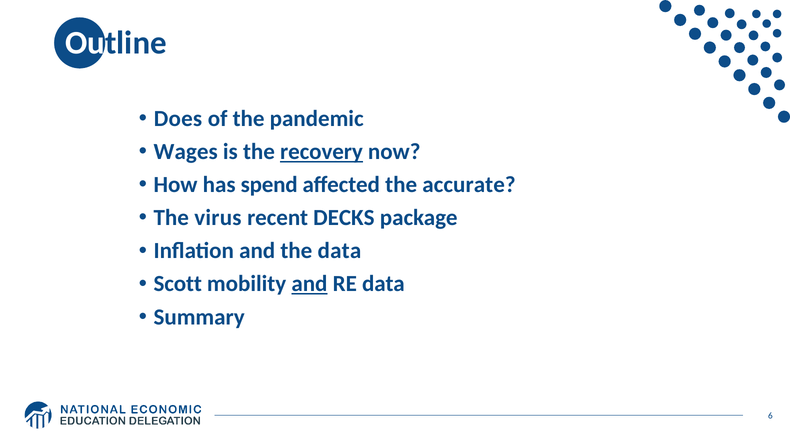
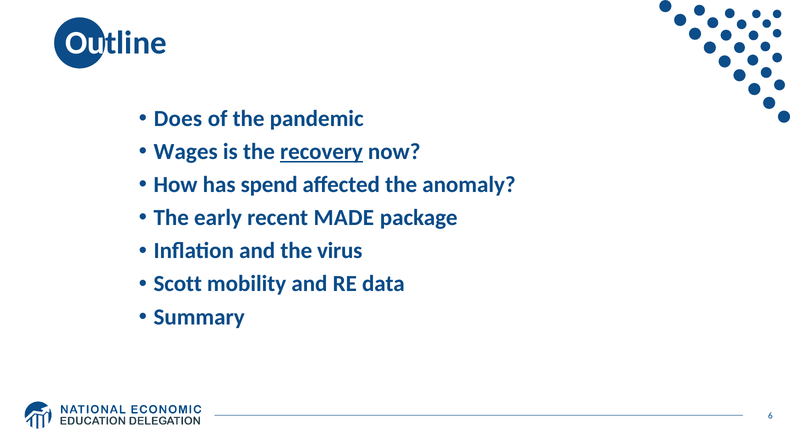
accurate: accurate -> anomaly
virus: virus -> early
DECKS: DECKS -> MADE
the data: data -> virus
and at (309, 284) underline: present -> none
